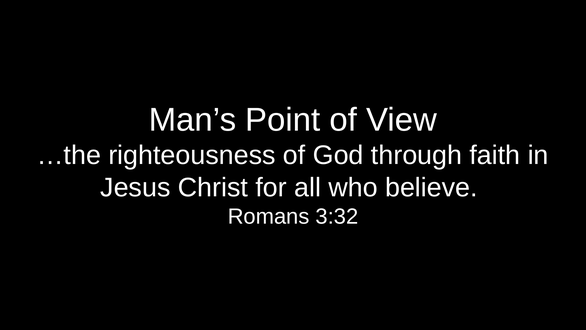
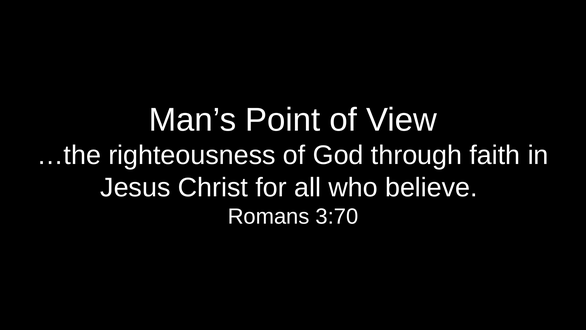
3:32: 3:32 -> 3:70
